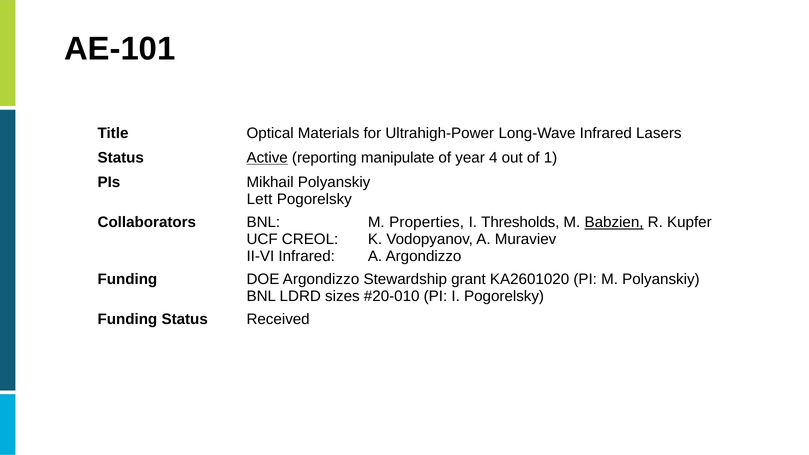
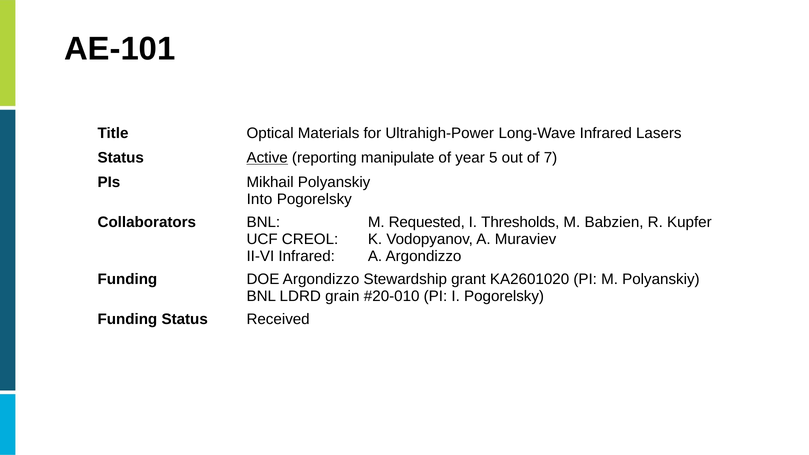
4: 4 -> 5
1: 1 -> 7
Lett: Lett -> Into
Properties: Properties -> Requested
Babzien underline: present -> none
sizes: sizes -> grain
